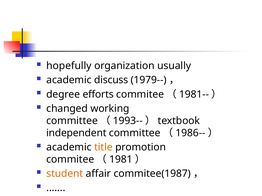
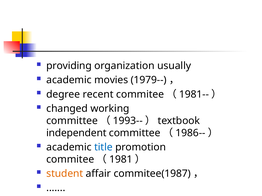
hopefully: hopefully -> providing
discuss: discuss -> movies
efforts: efforts -> recent
title colour: orange -> blue
